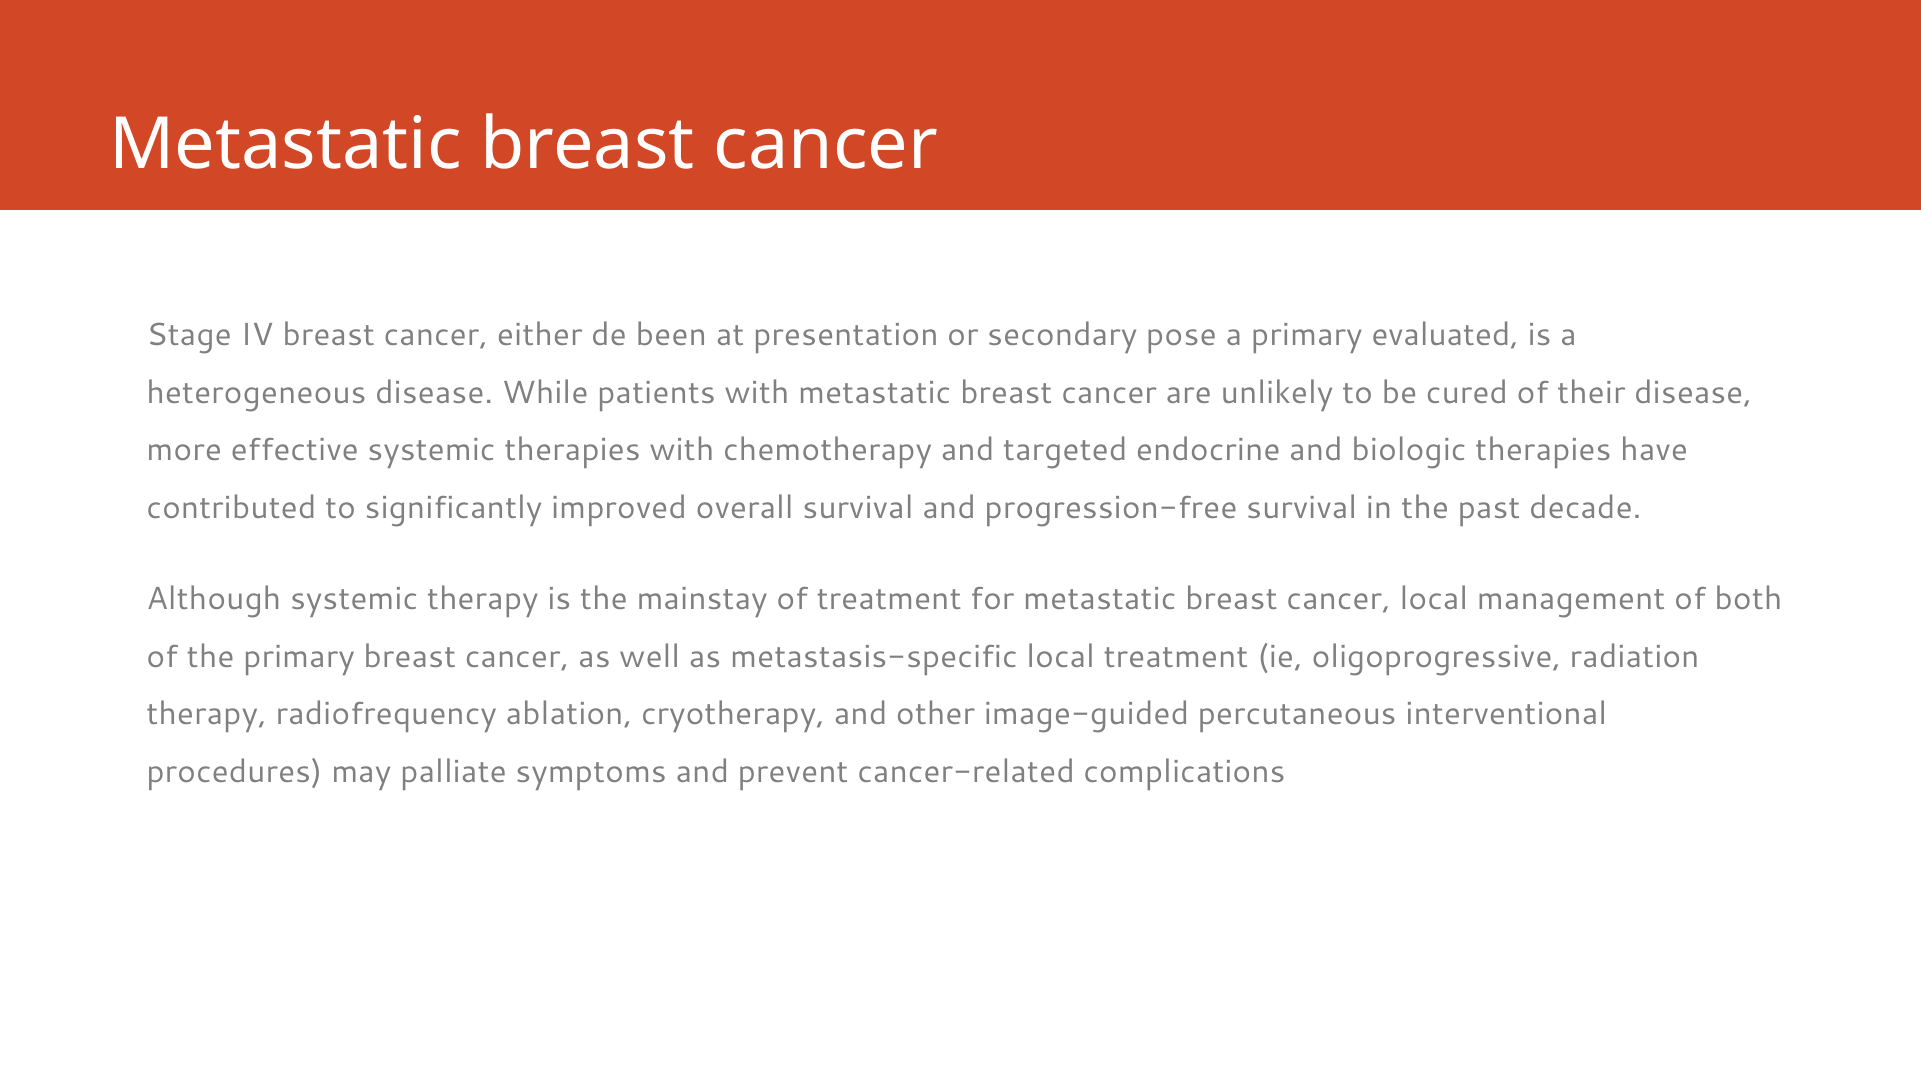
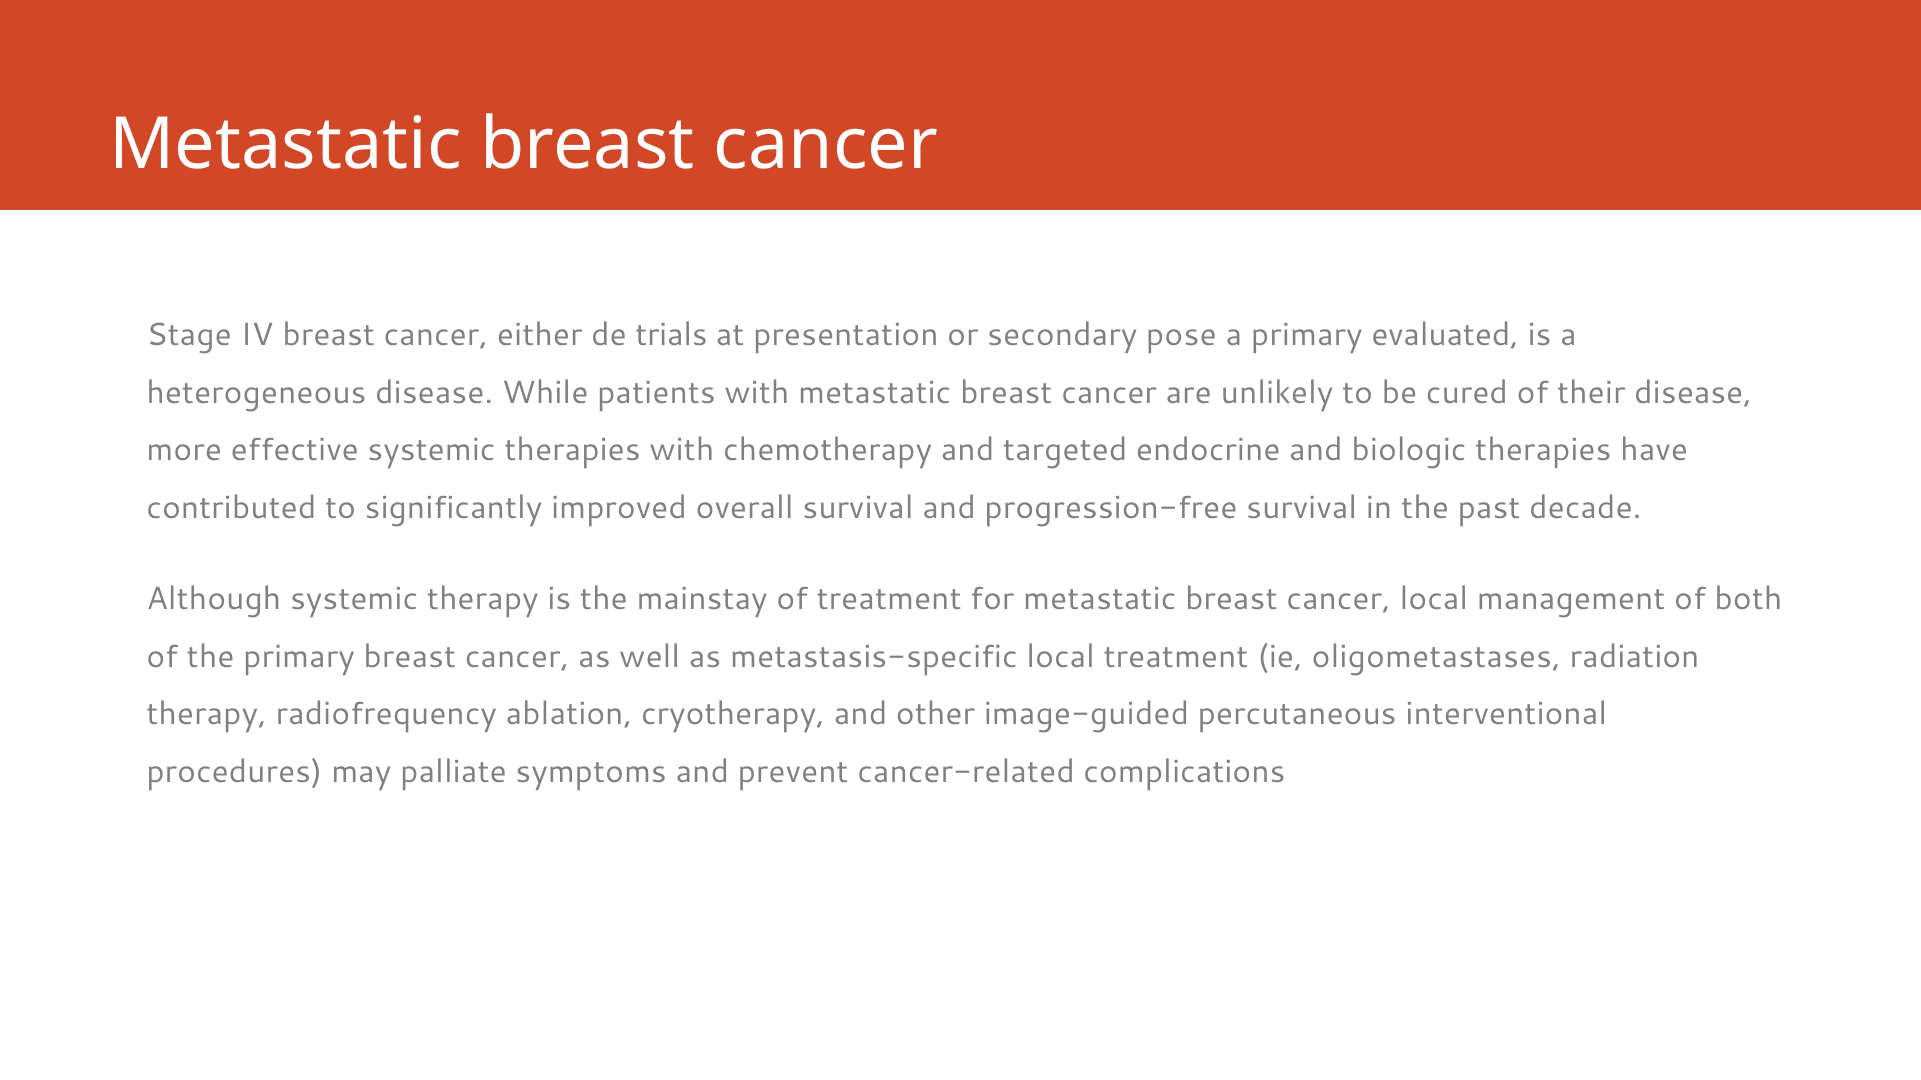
been: been -> trials
oligoprogressive: oligoprogressive -> oligometastases
